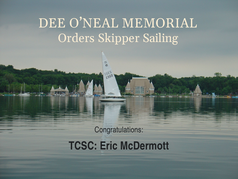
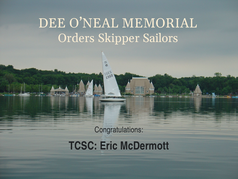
Sailing: Sailing -> Sailors
